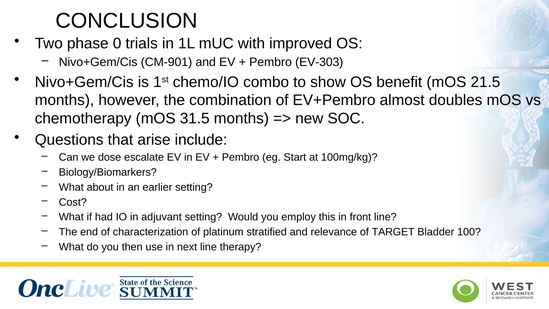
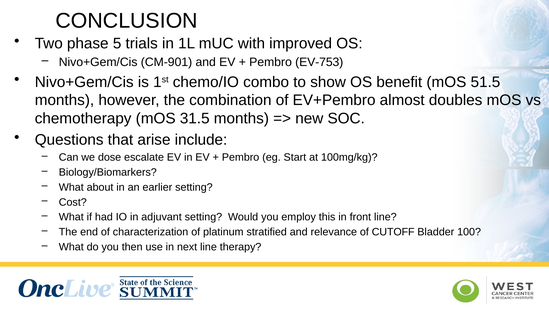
0: 0 -> 5
EV-303: EV-303 -> EV-753
21.5: 21.5 -> 51.5
TARGET: TARGET -> CUTOFF
